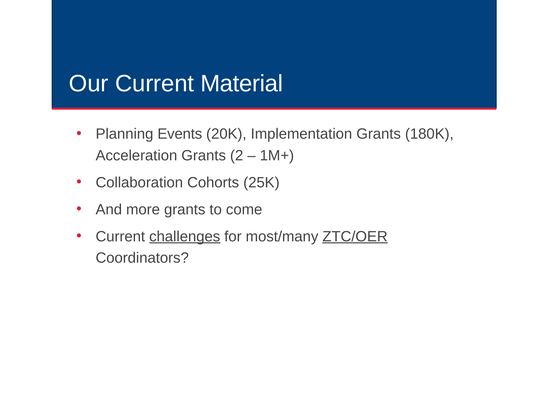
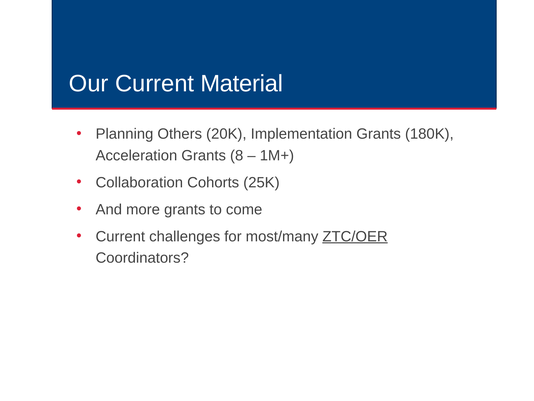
Events: Events -> Others
2: 2 -> 8
challenges underline: present -> none
